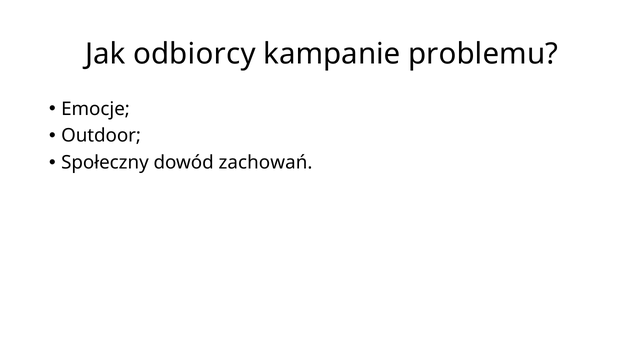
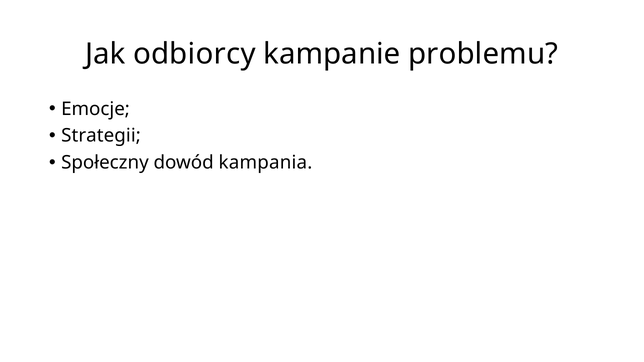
Outdoor: Outdoor -> Strategii
zachowań: zachowań -> kampania
